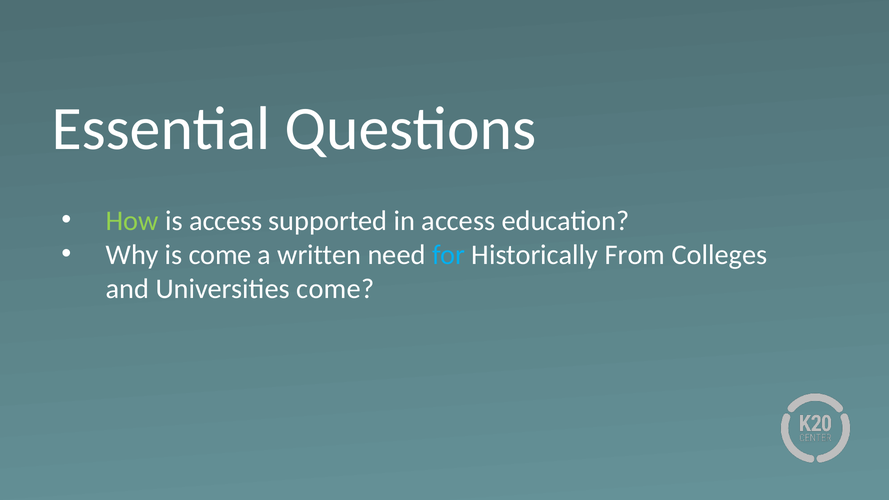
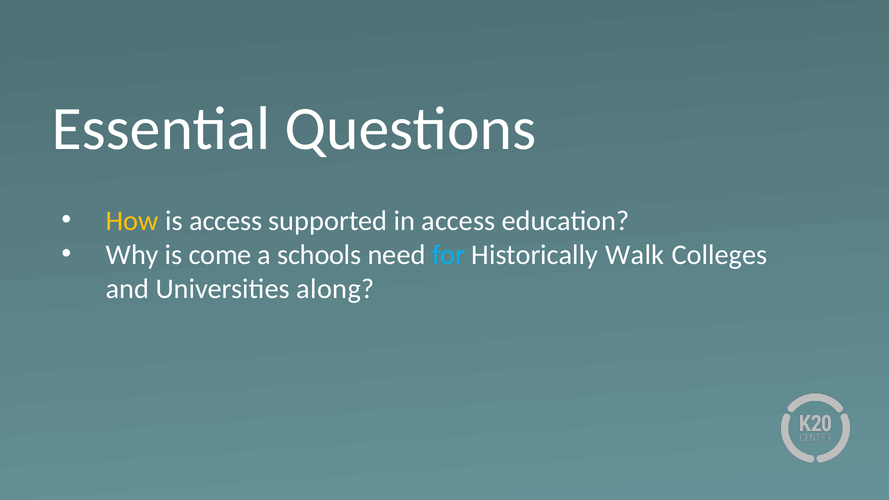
How colour: light green -> yellow
written: written -> schools
From: From -> Walk
Universities come: come -> along
